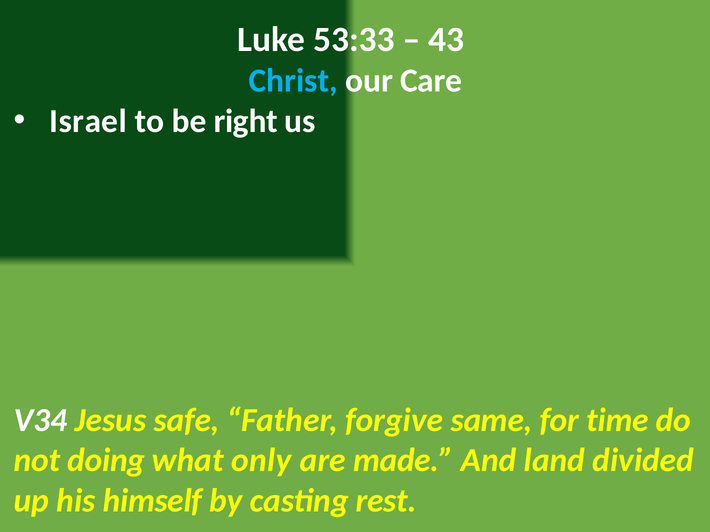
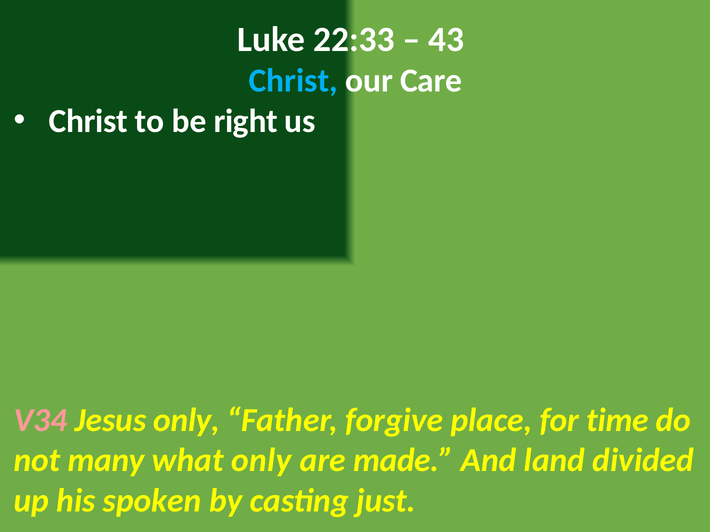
53:33: 53:33 -> 22:33
Israel at (88, 121): Israel -> Christ
V34 colour: white -> pink
Jesus safe: safe -> only
same: same -> place
doing: doing -> many
himself: himself -> spoken
rest: rest -> just
